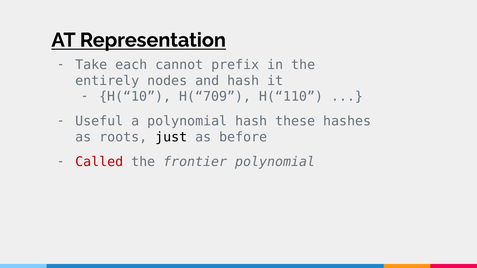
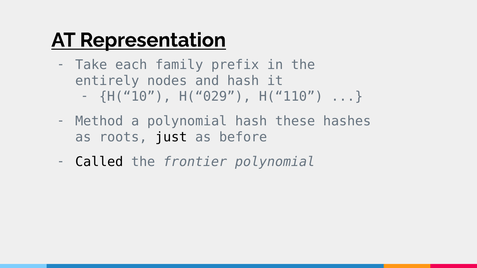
cannot: cannot -> family
H(“709: H(“709 -> H(“029
Useful: Useful -> Method
Called colour: red -> black
